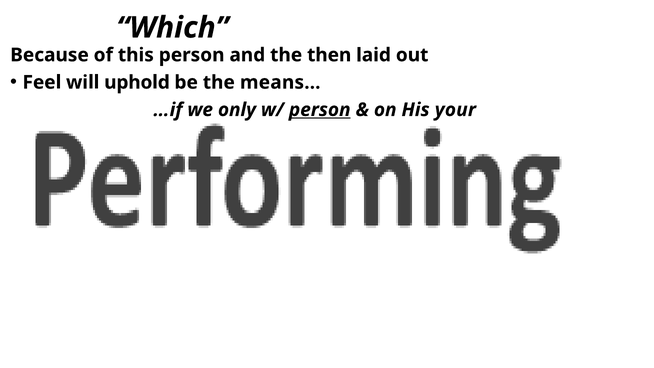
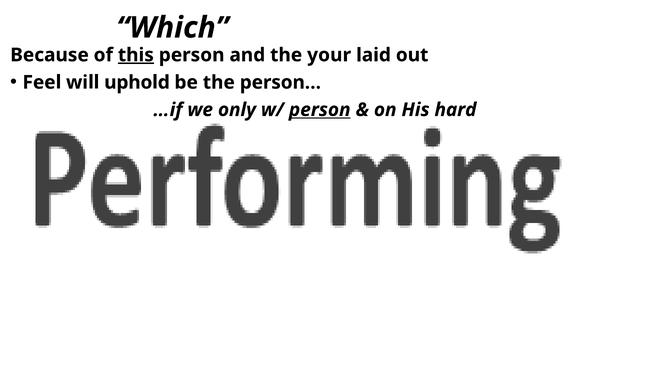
this underline: none -> present
then: then -> your
means…: means… -> person…
your: your -> hard
